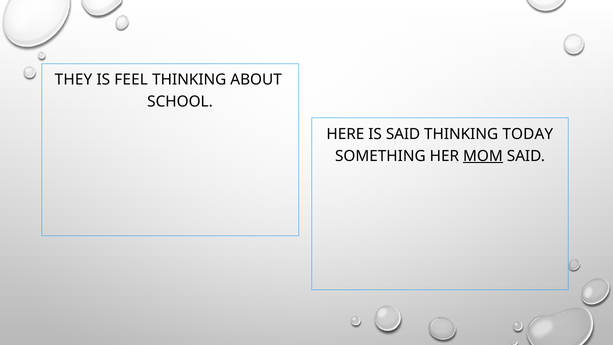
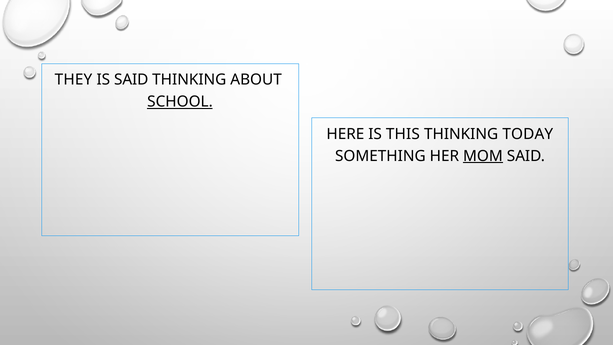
IS FEEL: FEEL -> SAID
SCHOOL underline: none -> present
IS SAID: SAID -> THIS
